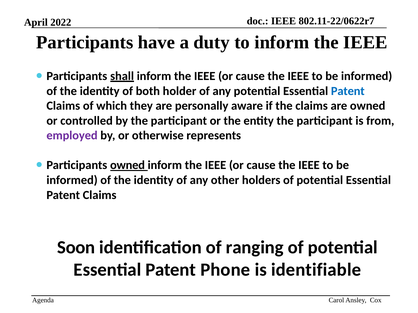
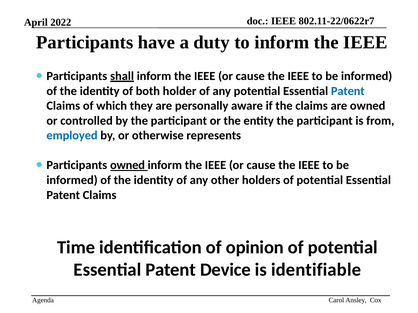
employed colour: purple -> blue
Soon: Soon -> Time
ranging: ranging -> opinion
Phone: Phone -> Device
